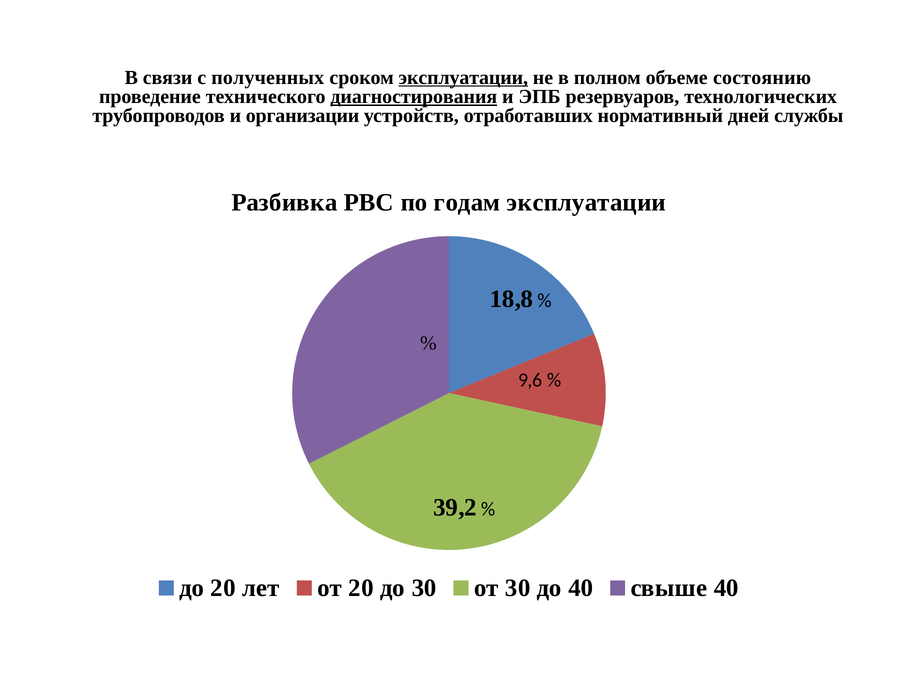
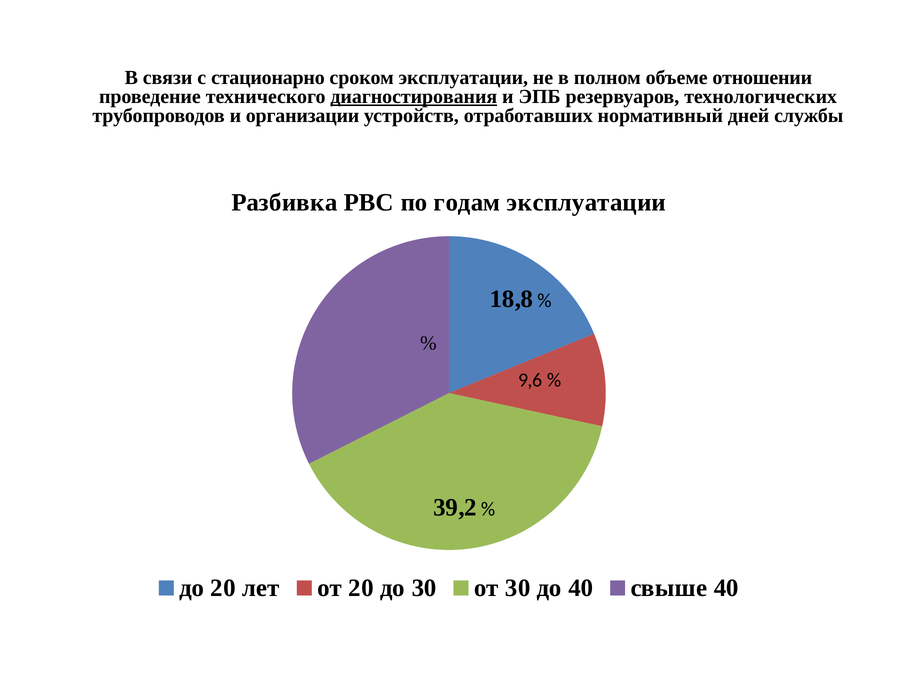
полученных: полученных -> стационарно
эксплуатации at (463, 77) underline: present -> none
состоянию: состоянию -> отношении
